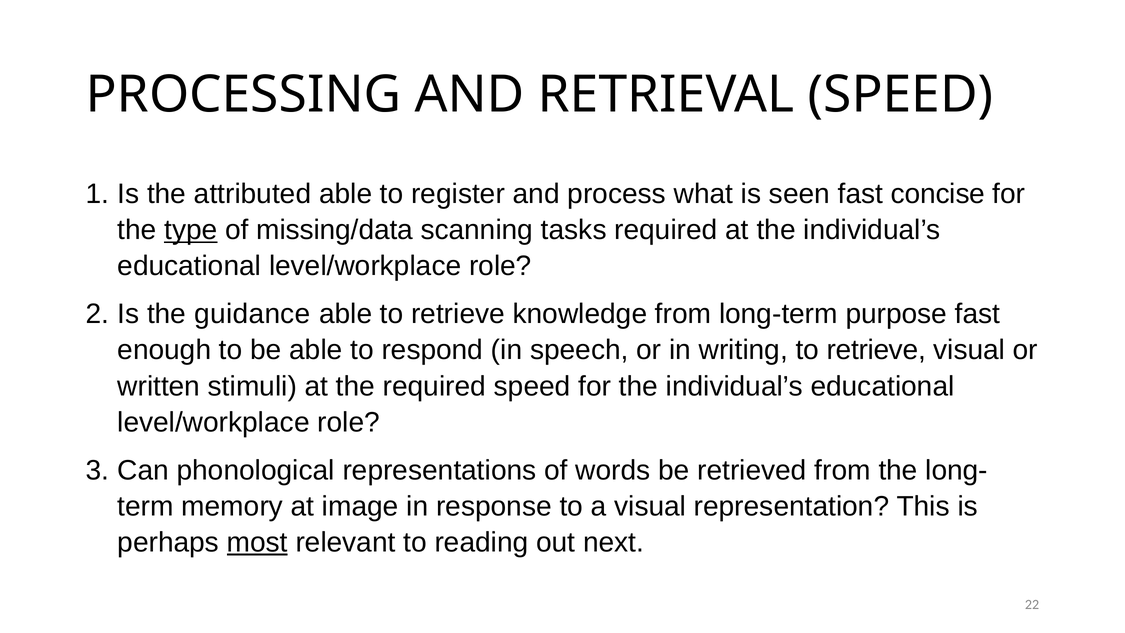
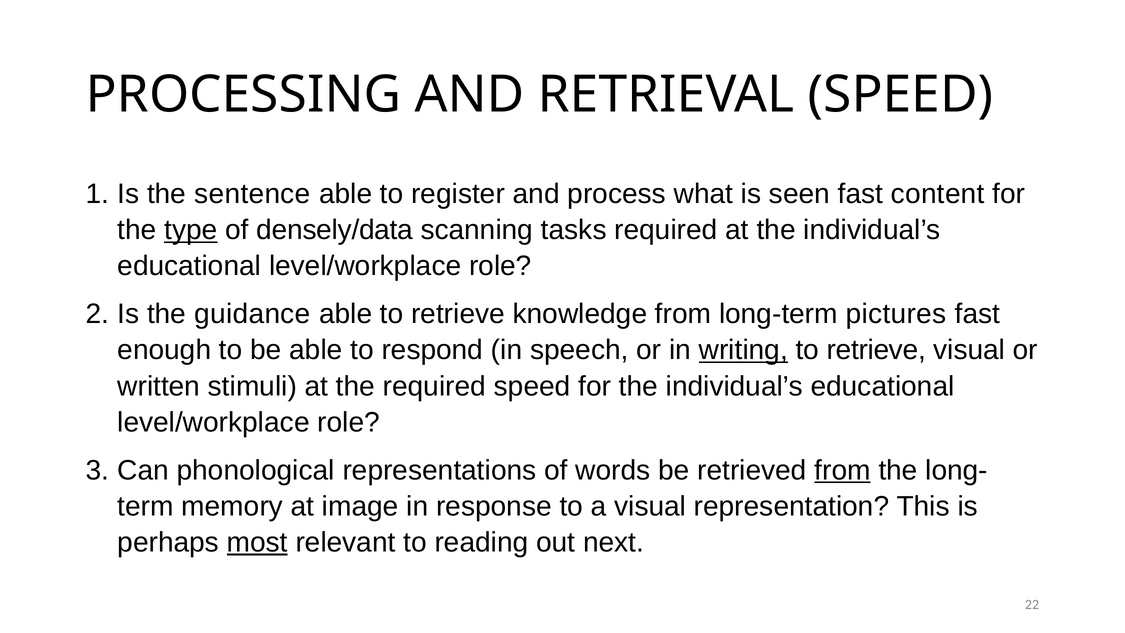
attributed: attributed -> sentence
concise: concise -> content
missing/data: missing/data -> densely/data
purpose: purpose -> pictures
writing underline: none -> present
from at (843, 470) underline: none -> present
